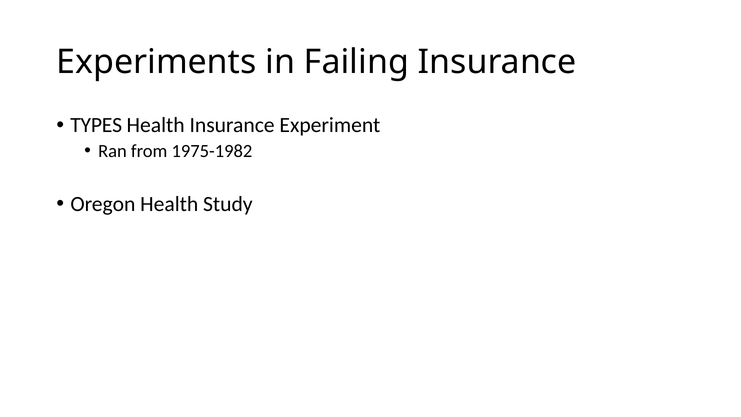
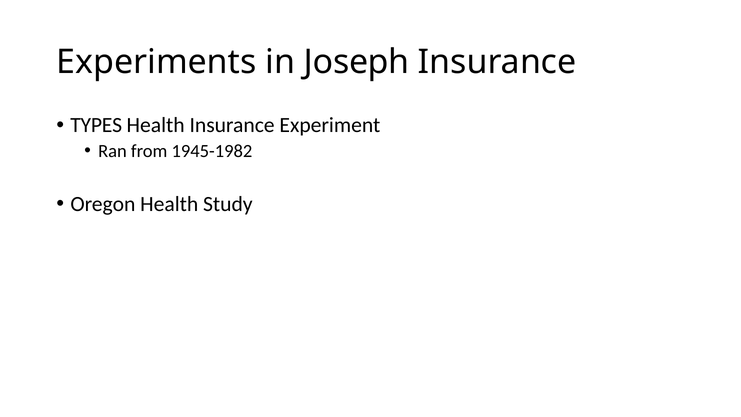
Failing: Failing -> Joseph
1975-1982: 1975-1982 -> 1945-1982
